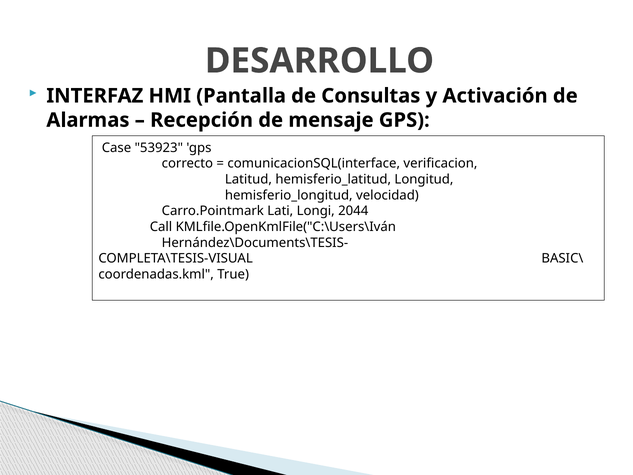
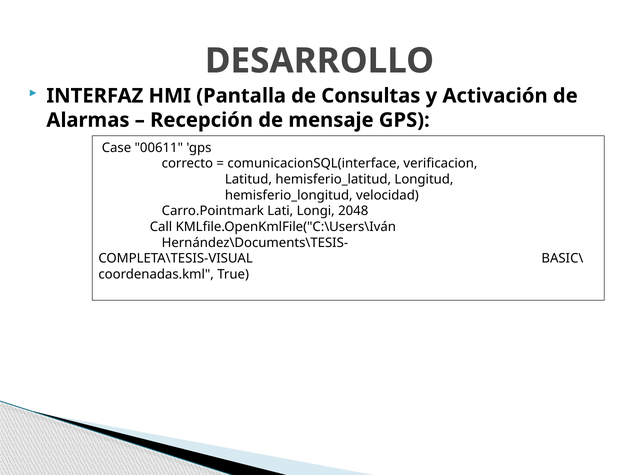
53923: 53923 -> 00611
2044: 2044 -> 2048
